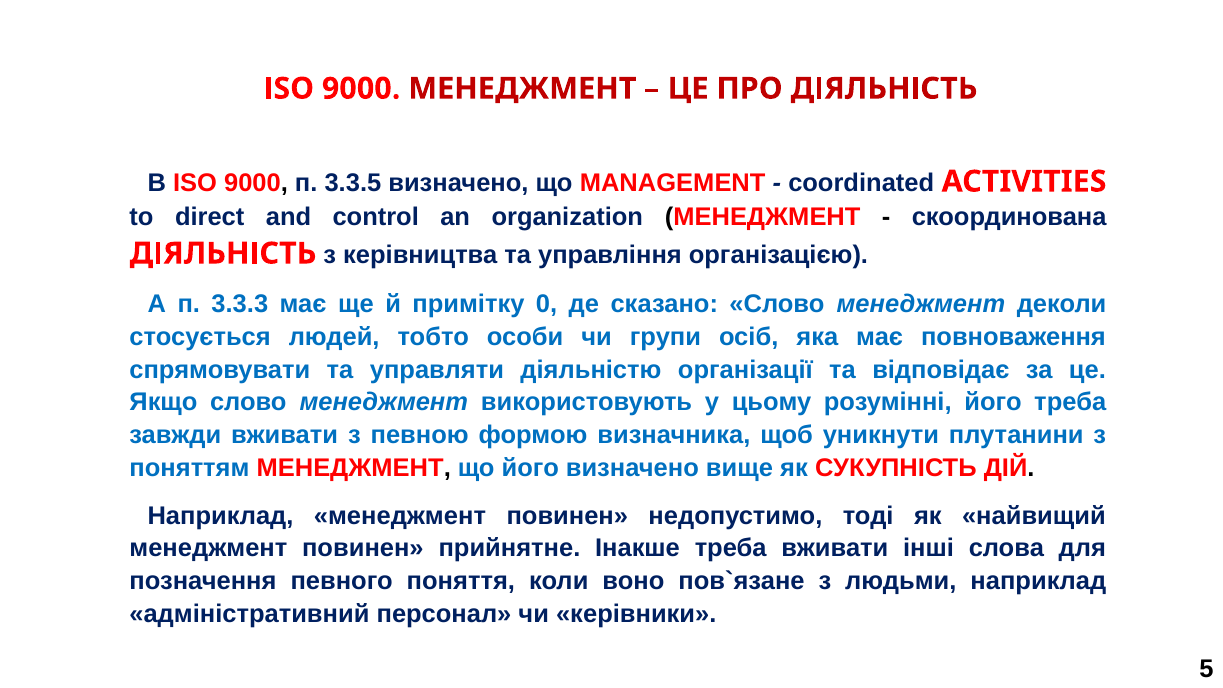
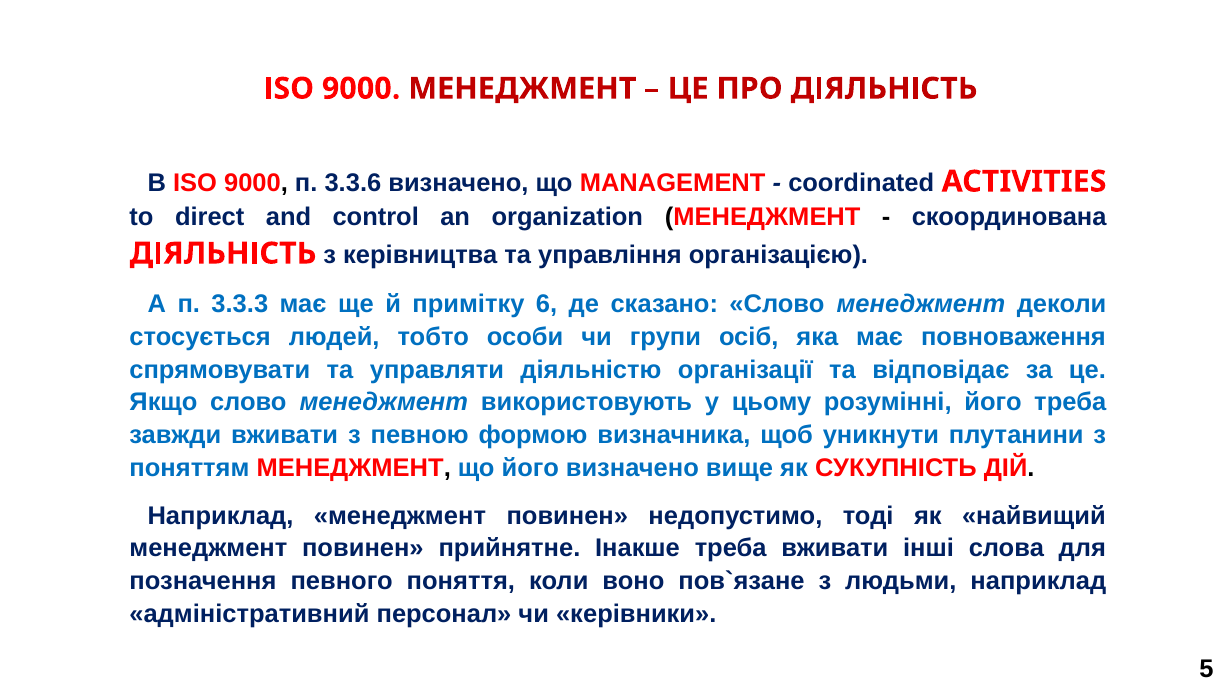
3.3.5: 3.3.5 -> 3.3.6
0: 0 -> 6
